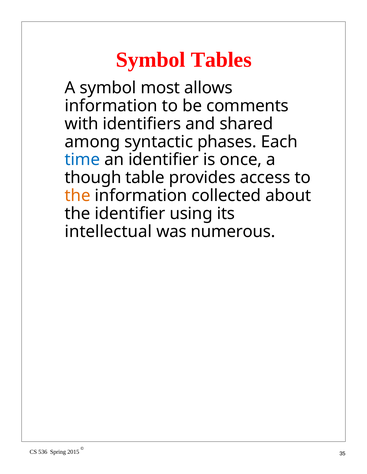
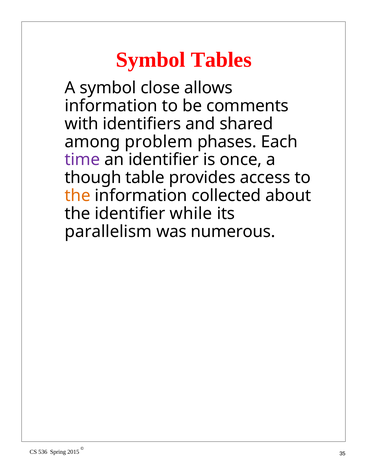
most: most -> close
syntactic: syntactic -> problem
time colour: blue -> purple
using: using -> while
intellectual: intellectual -> parallelism
